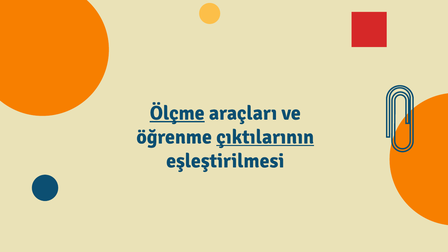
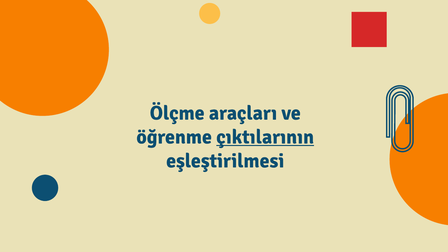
Ölçme underline: present -> none
